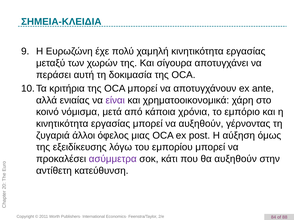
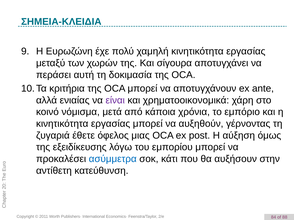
άλλοι: άλλοι -> έθετε
ασύμμετρα colour: purple -> blue
θα αυξηθούν: αυξηθούν -> αυξήσουν
